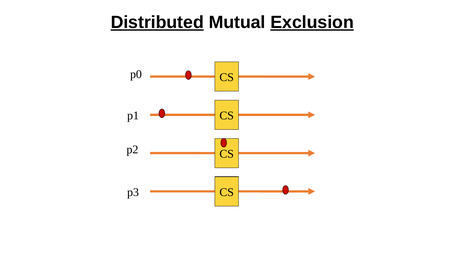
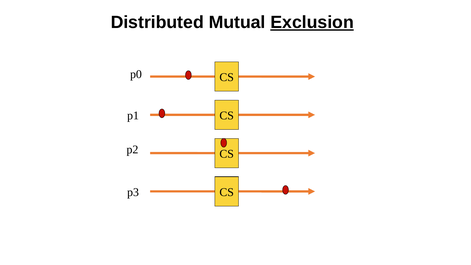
Distributed underline: present -> none
